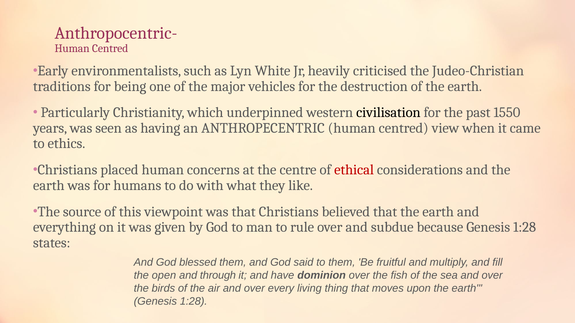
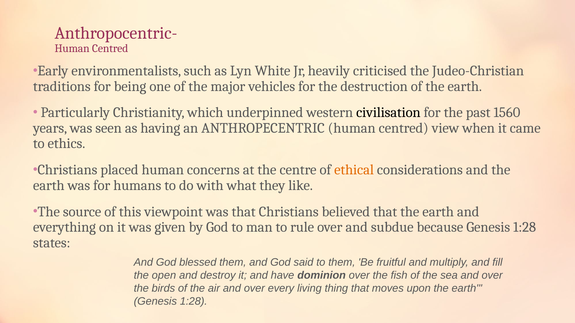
1550: 1550 -> 1560
ethical colour: red -> orange
through: through -> destroy
